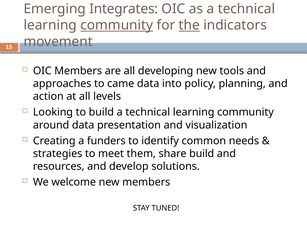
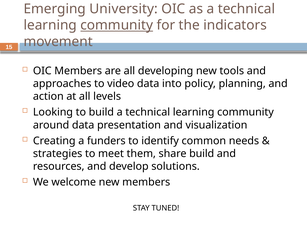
Integrates: Integrates -> University
the underline: present -> none
came: came -> video
